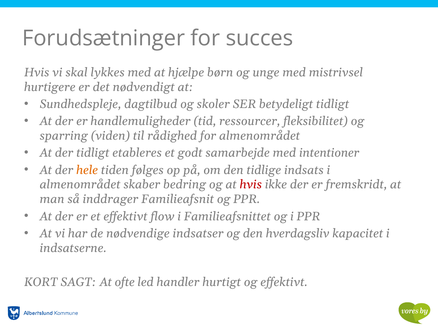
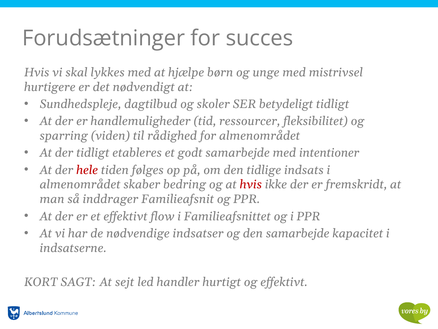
hele colour: orange -> red
den hverdagsliv: hverdagsliv -> samarbejde
ofte: ofte -> sejt
